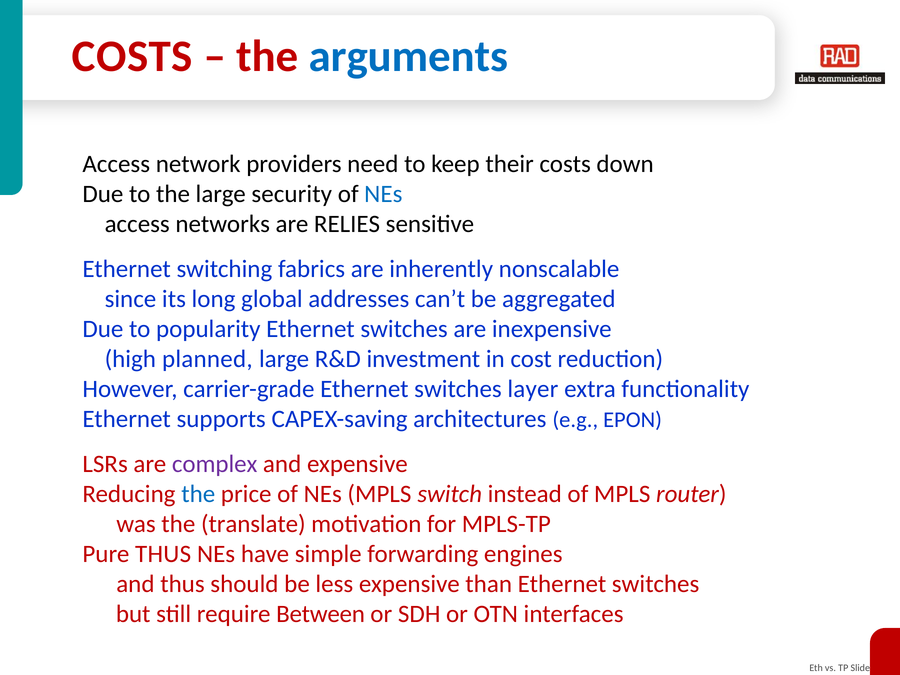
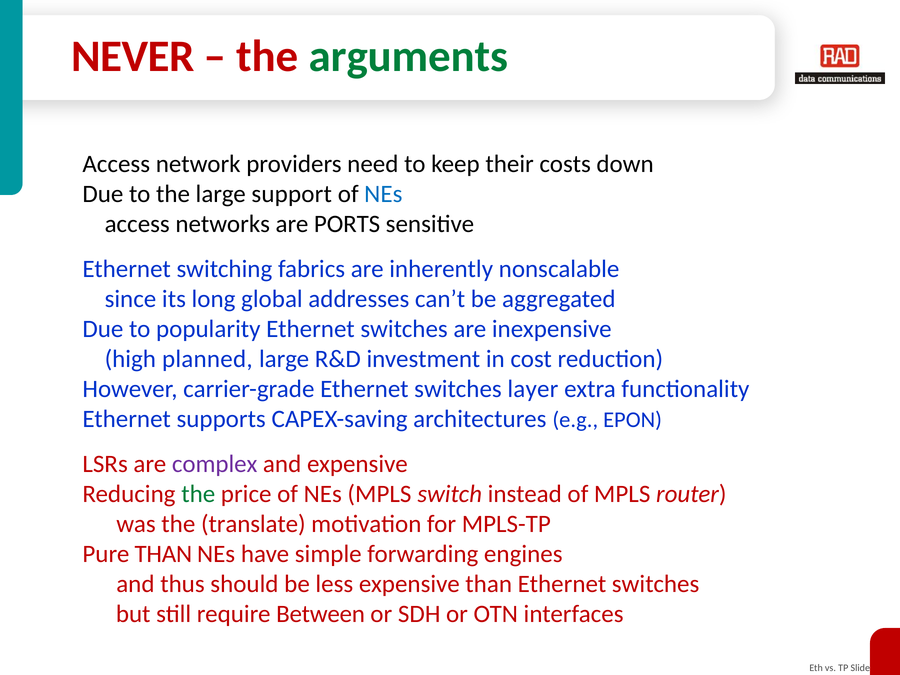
COSTS at (132, 56): COSTS -> NEVER
arguments colour: blue -> green
security: security -> support
RELIES: RELIES -> PORTS
the at (198, 494) colour: blue -> green
Pure THUS: THUS -> THAN
